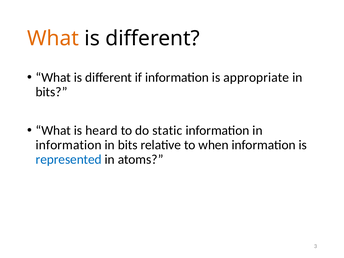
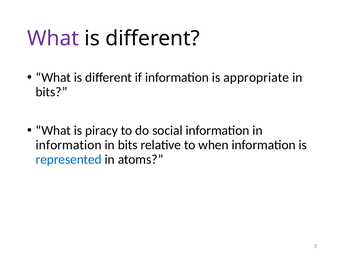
What at (53, 39) colour: orange -> purple
heard: heard -> piracy
static: static -> social
